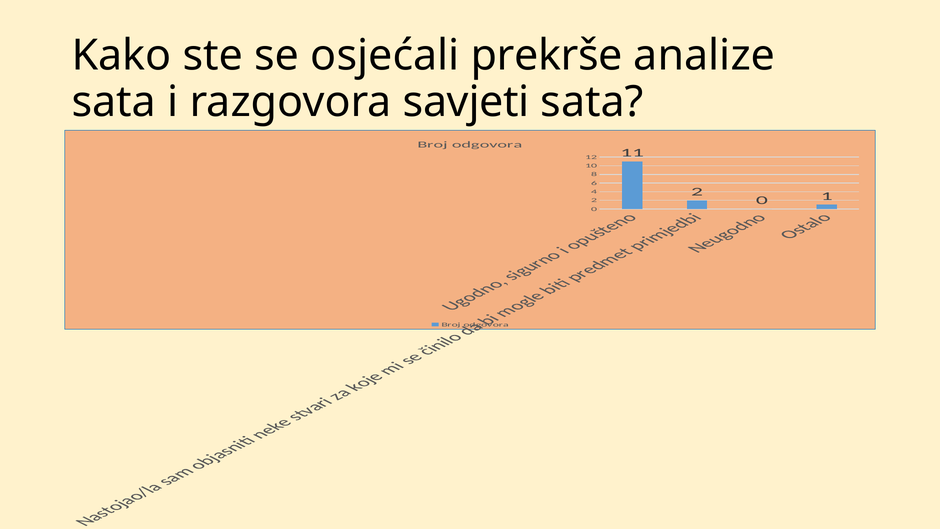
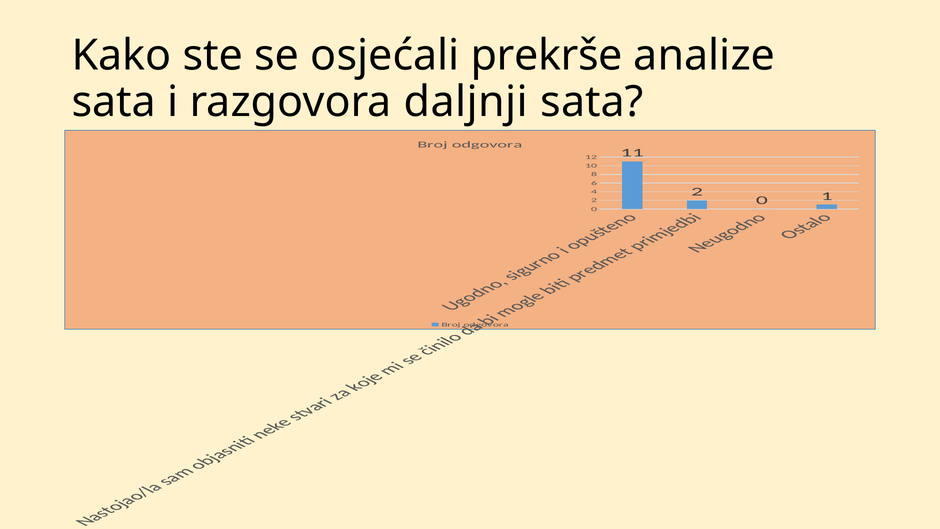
savjeti: savjeti -> daljnji
